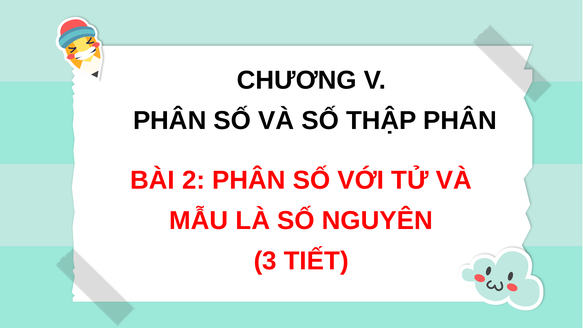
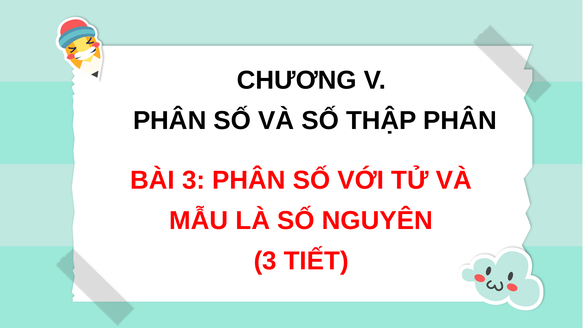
BÀI 2: 2 -> 3
